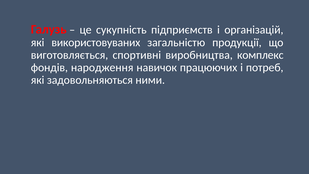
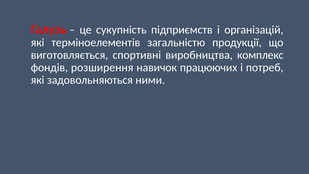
використовуваних: використовуваних -> терміноелементів
народження: народження -> розширення
